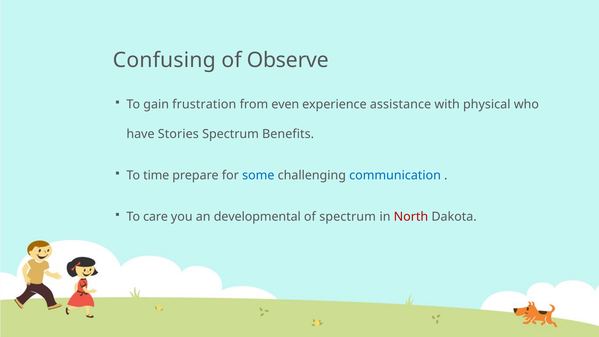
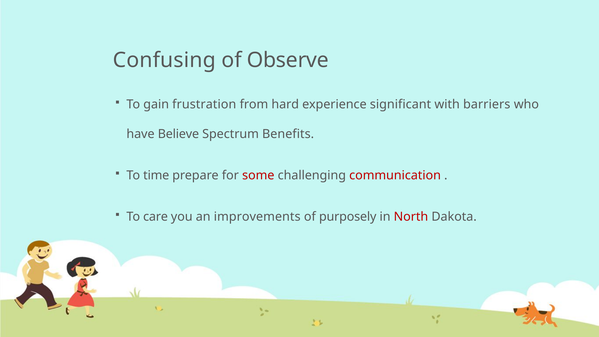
even: even -> hard
assistance: assistance -> significant
physical: physical -> barriers
Stories: Stories -> Believe
some colour: blue -> red
communication colour: blue -> red
developmental: developmental -> improvements
of spectrum: spectrum -> purposely
